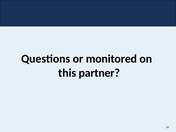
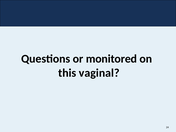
partner: partner -> vaginal
